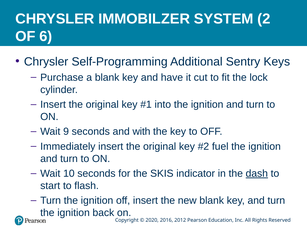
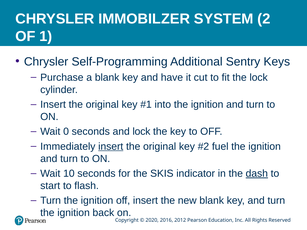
6: 6 -> 1
9: 9 -> 0
and with: with -> lock
insert at (111, 147) underline: none -> present
